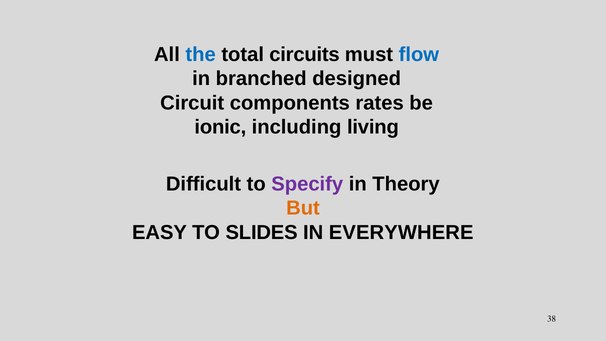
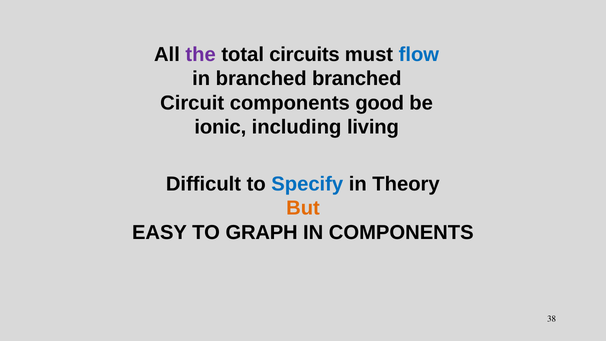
the colour: blue -> purple
branched designed: designed -> branched
rates: rates -> good
Specify colour: purple -> blue
SLIDES: SLIDES -> GRAPH
IN EVERYWHERE: EVERYWHERE -> COMPONENTS
